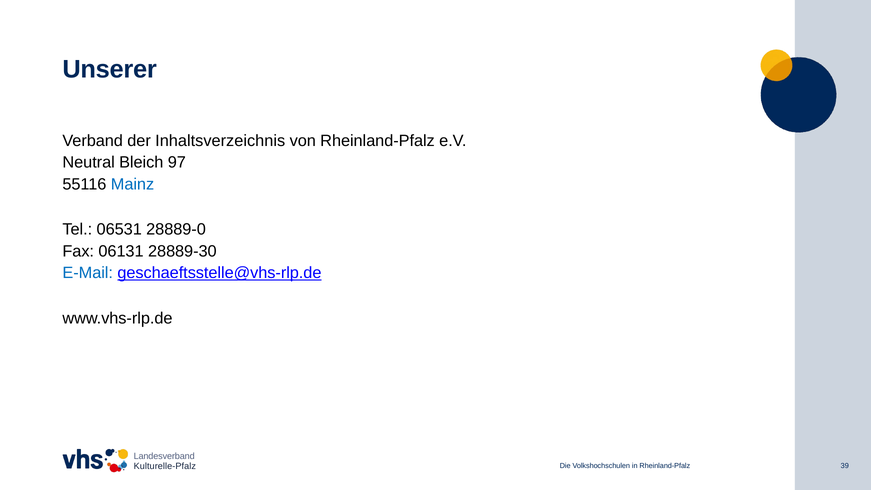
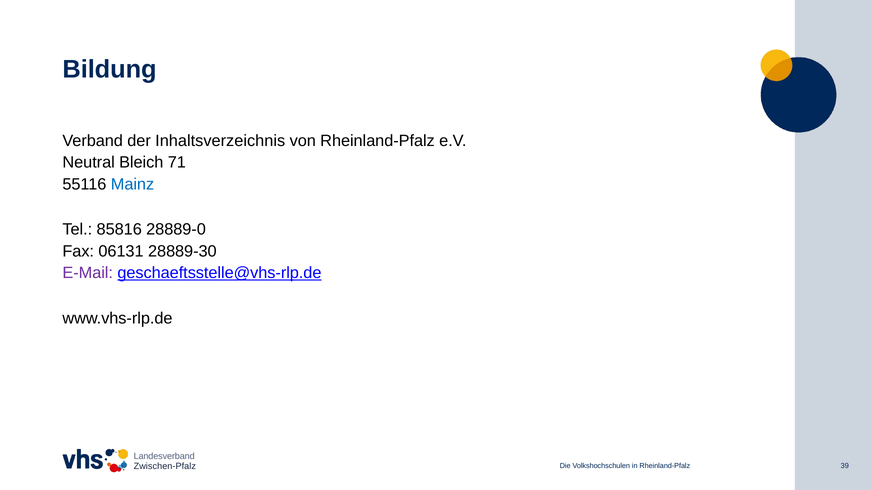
Unserer: Unserer -> Bildung
97: 97 -> 71
06531: 06531 -> 85816
E-Mail colour: blue -> purple
Kulturelle-Pfalz: Kulturelle-Pfalz -> Zwischen-Pfalz
